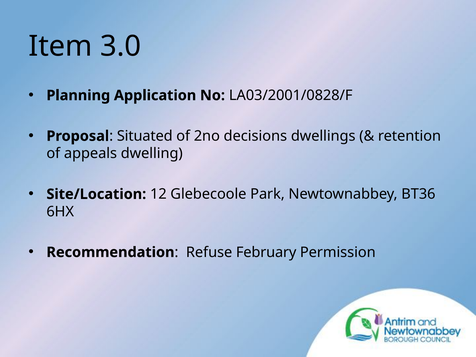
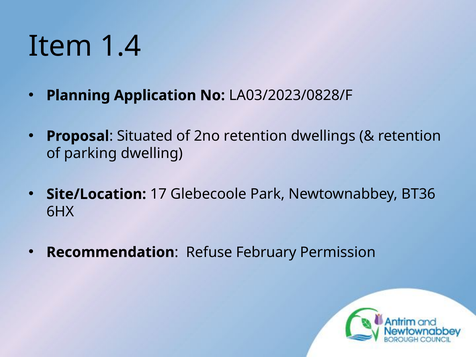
3.0: 3.0 -> 1.4
LA03/2001/0828/F: LA03/2001/0828/F -> LA03/2023/0828/F
2no decisions: decisions -> retention
appeals: appeals -> parking
12: 12 -> 17
